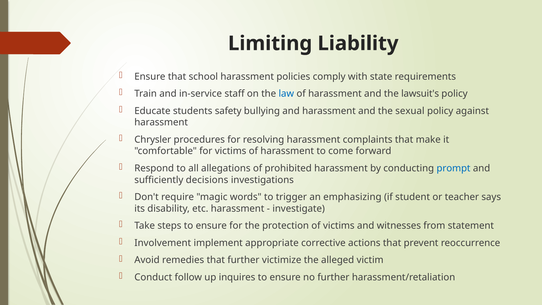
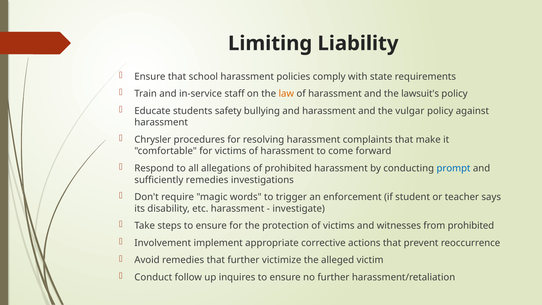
law colour: blue -> orange
sexual: sexual -> vulgar
sufficiently decisions: decisions -> remedies
emphasizing: emphasizing -> enforcement
from statement: statement -> prohibited
